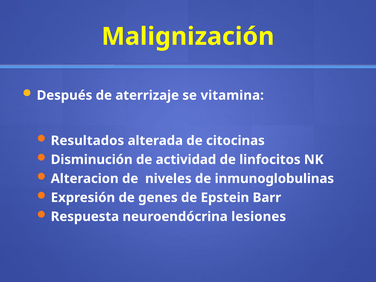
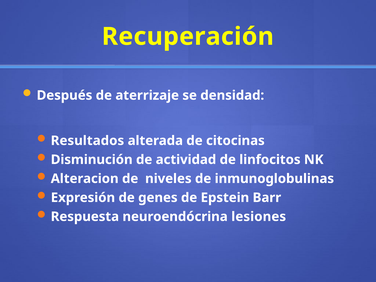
Malignización: Malignización -> Recuperación
vitamina: vitamina -> densidad
